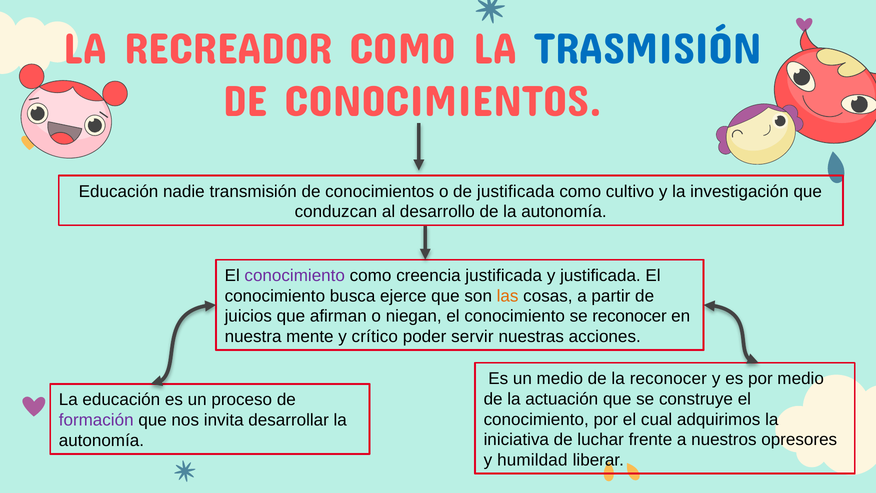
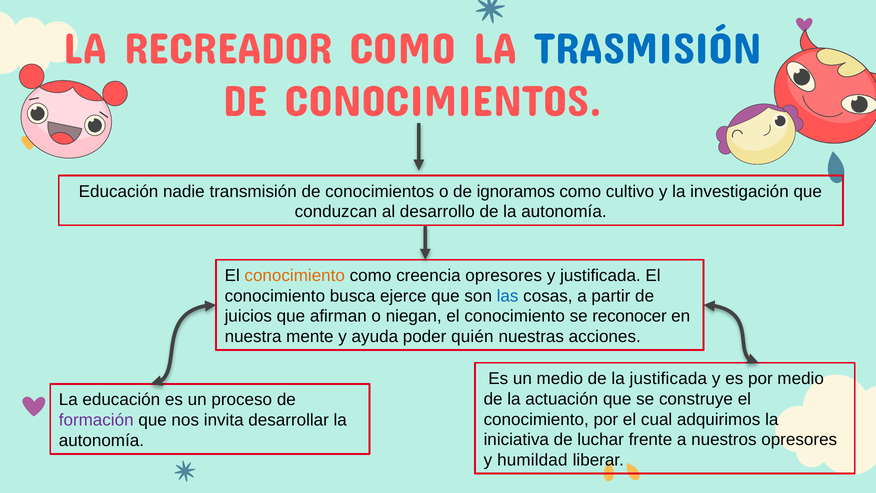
de justificada: justificada -> ignoramos
conocimiento at (295, 275) colour: purple -> orange
creencia justificada: justificada -> opresores
las colour: orange -> blue
crítico: crítico -> ayuda
servir: servir -> quién
la reconocer: reconocer -> justificada
